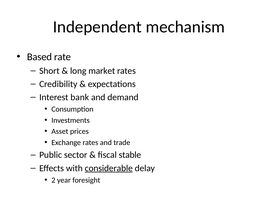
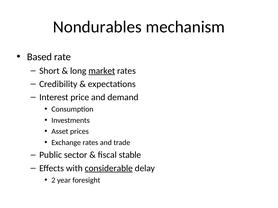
Independent: Independent -> Nondurables
market underline: none -> present
bank: bank -> price
